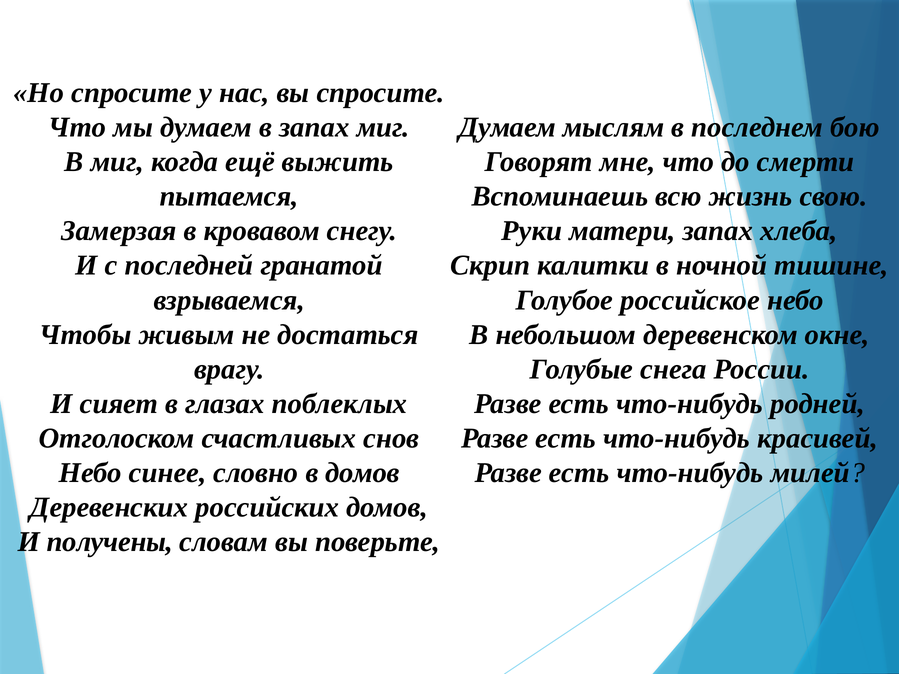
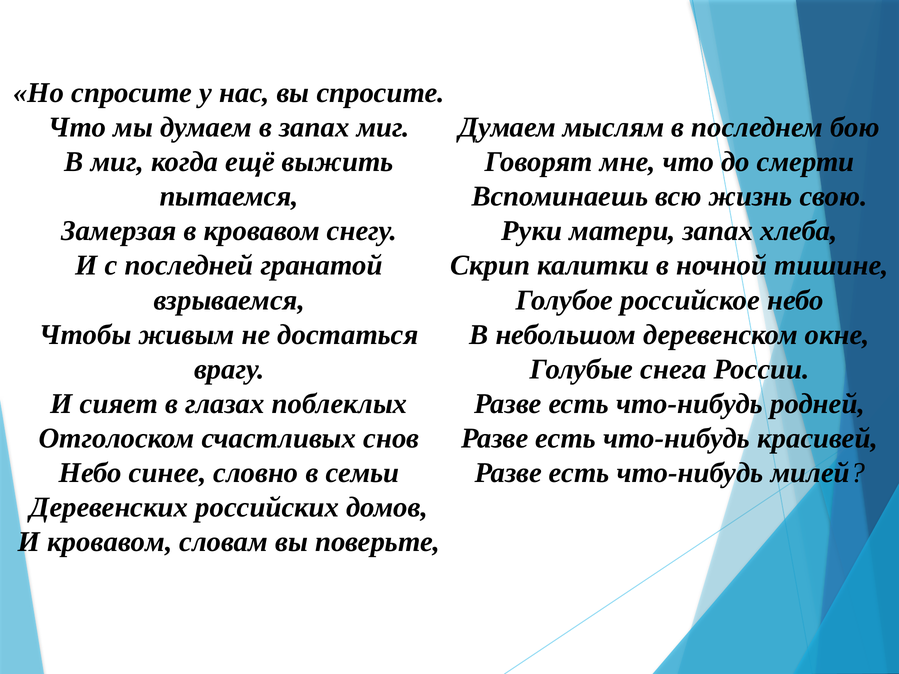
в домов: домов -> семьи
И получены: получены -> кровавом
